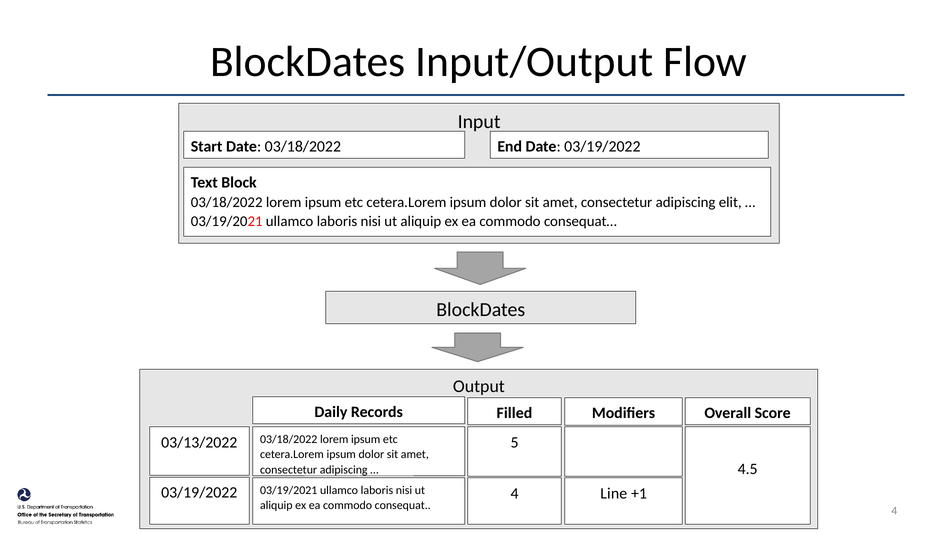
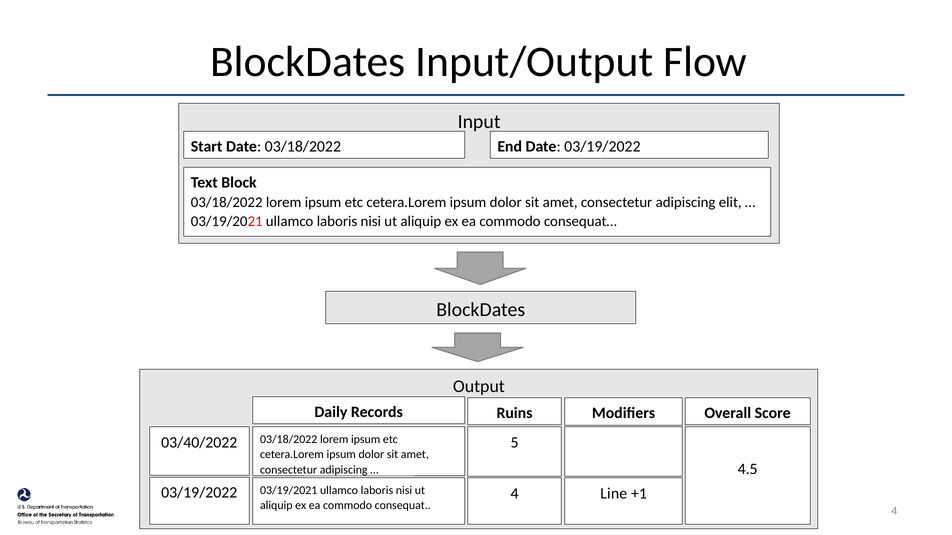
Filled: Filled -> Ruins
03/13/2022: 03/13/2022 -> 03/40/2022
